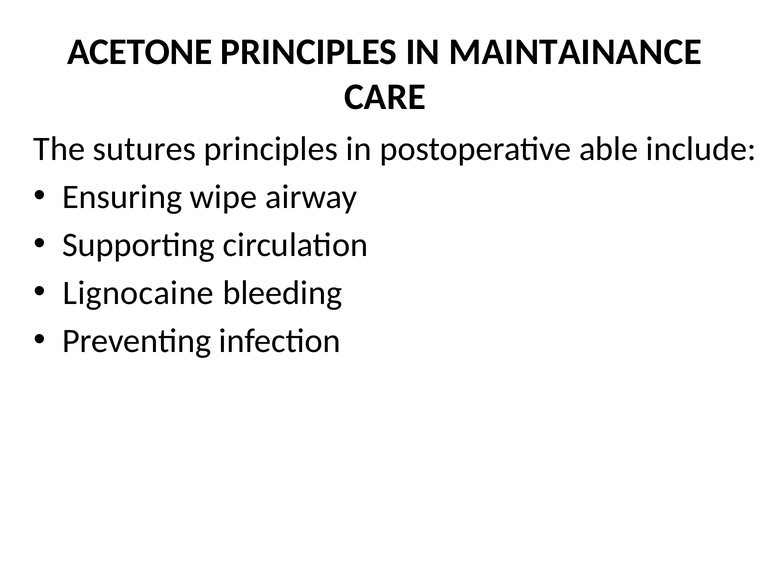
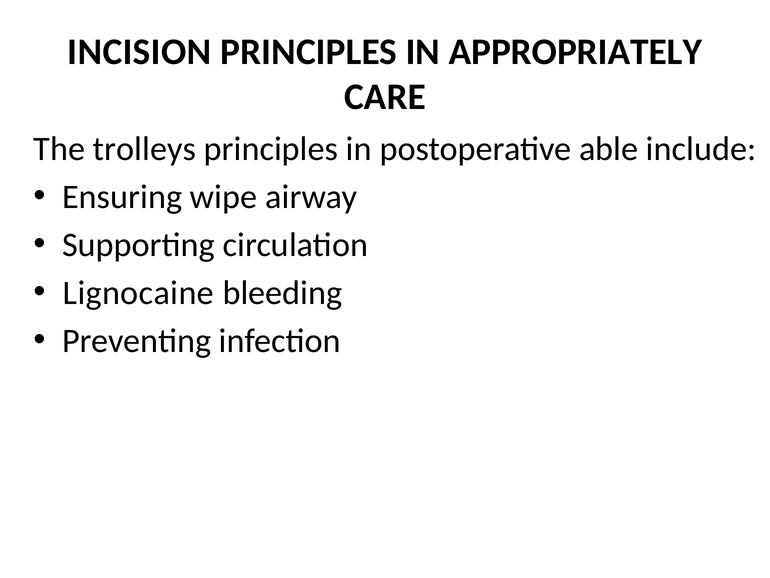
ACETONE: ACETONE -> INCISION
MAINTAINANCE: MAINTAINANCE -> APPROPRIATELY
sutures: sutures -> trolleys
